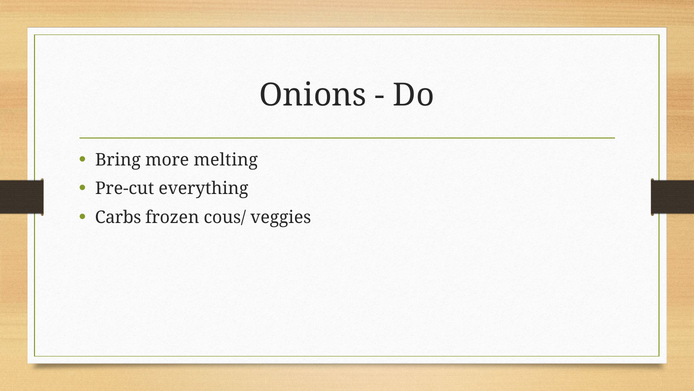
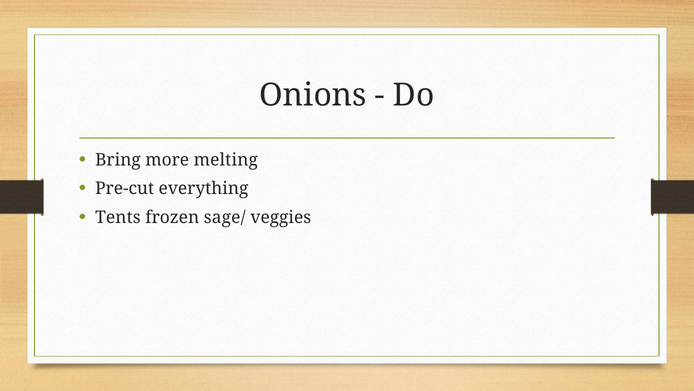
Carbs: Carbs -> Tents
cous/: cous/ -> sage/
